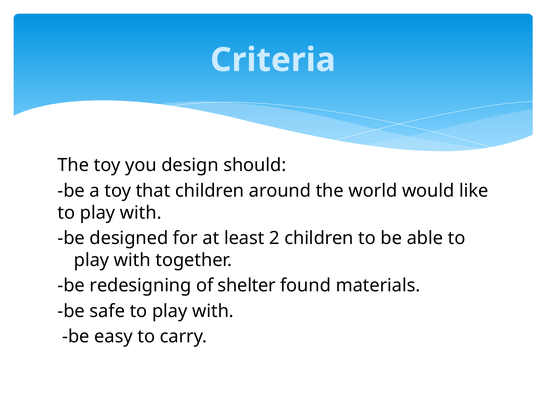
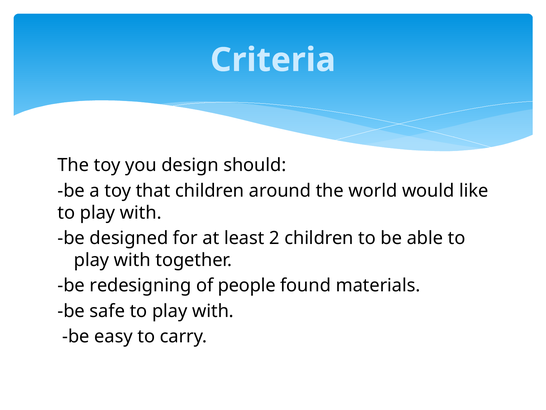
shelter: shelter -> people
